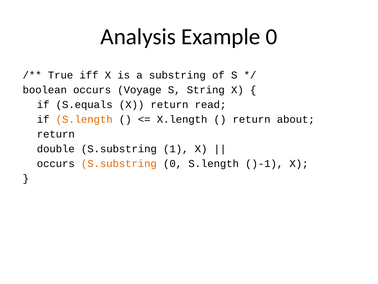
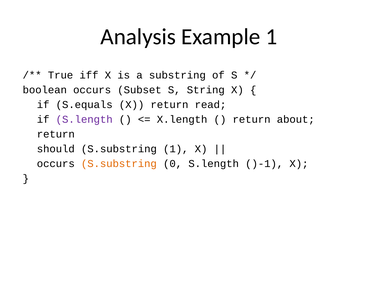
Example 0: 0 -> 1
Voyage: Voyage -> Subset
S.length at (84, 119) colour: orange -> purple
double: double -> should
